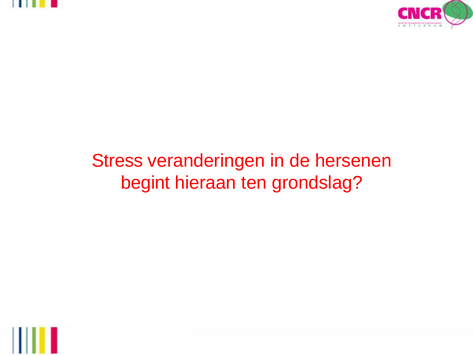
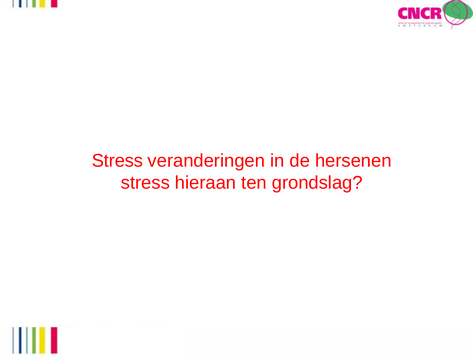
begint at (145, 183): begint -> stress
